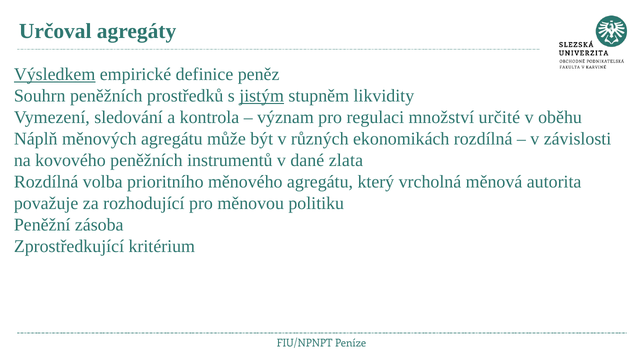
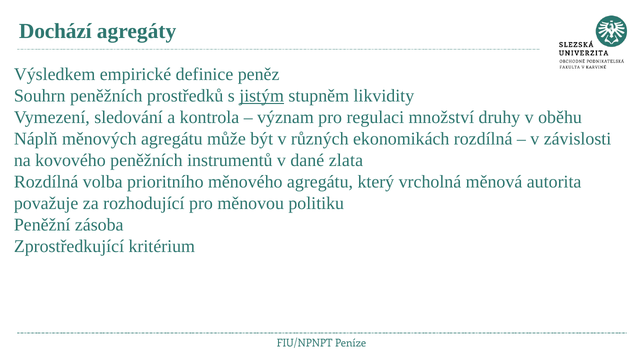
Určoval: Určoval -> Dochází
Výsledkem underline: present -> none
určité: určité -> druhy
